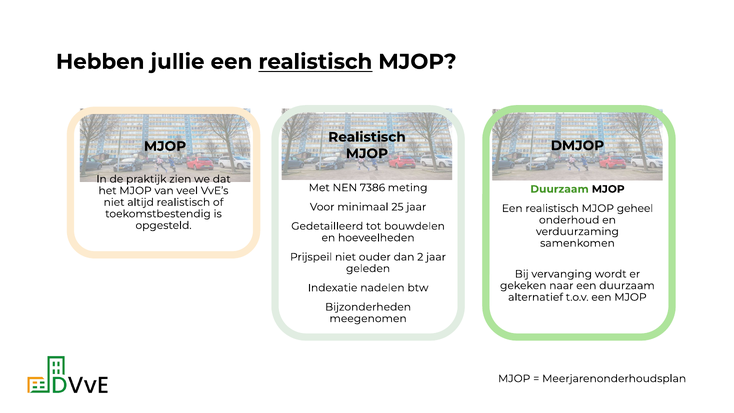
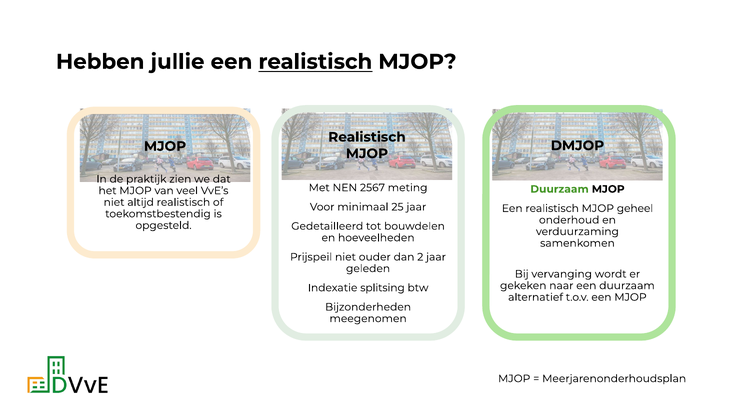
7386: 7386 -> 2567
nadelen: nadelen -> splitsing
